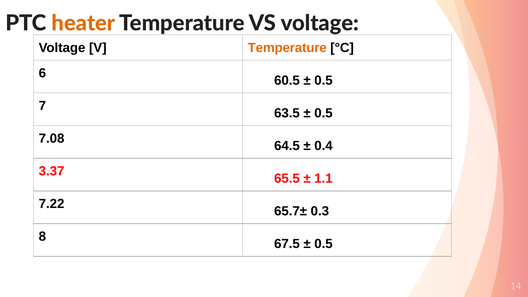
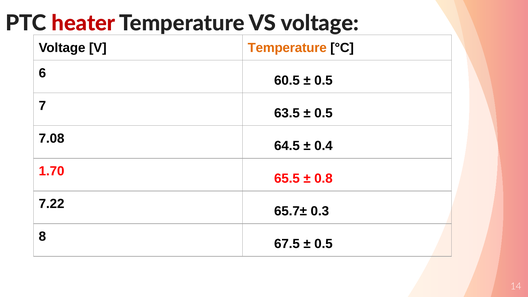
heater colour: orange -> red
3.37: 3.37 -> 1.70
1.1: 1.1 -> 0.8
